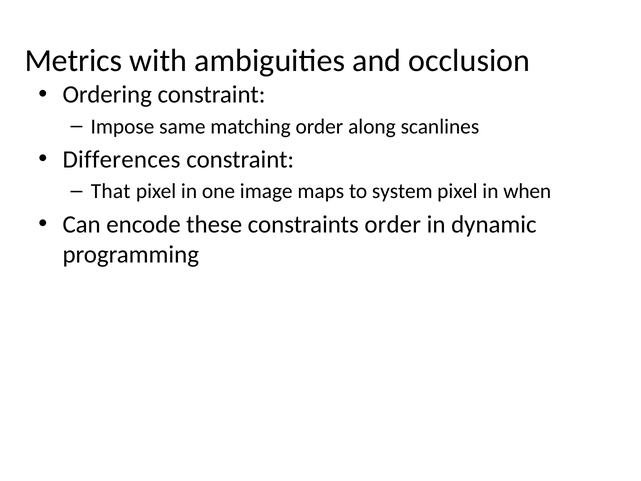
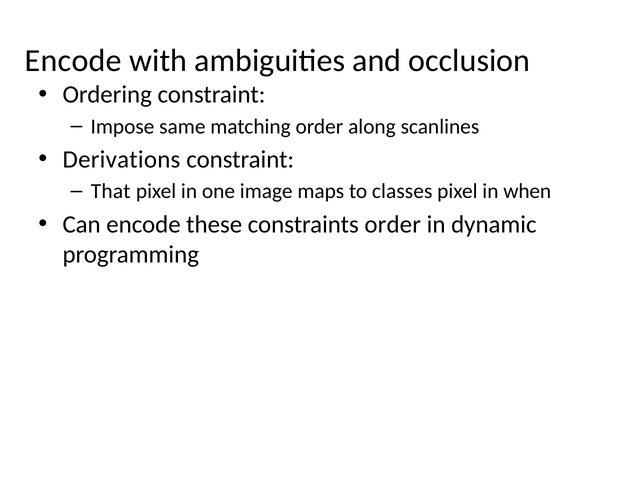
Metrics at (73, 61): Metrics -> Encode
Differences: Differences -> Derivations
system: system -> classes
